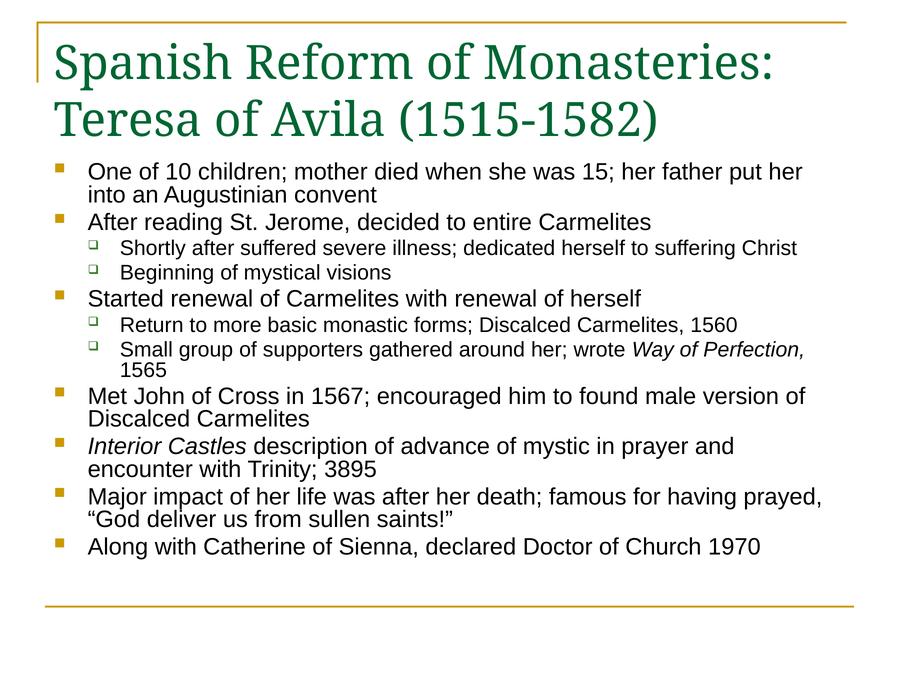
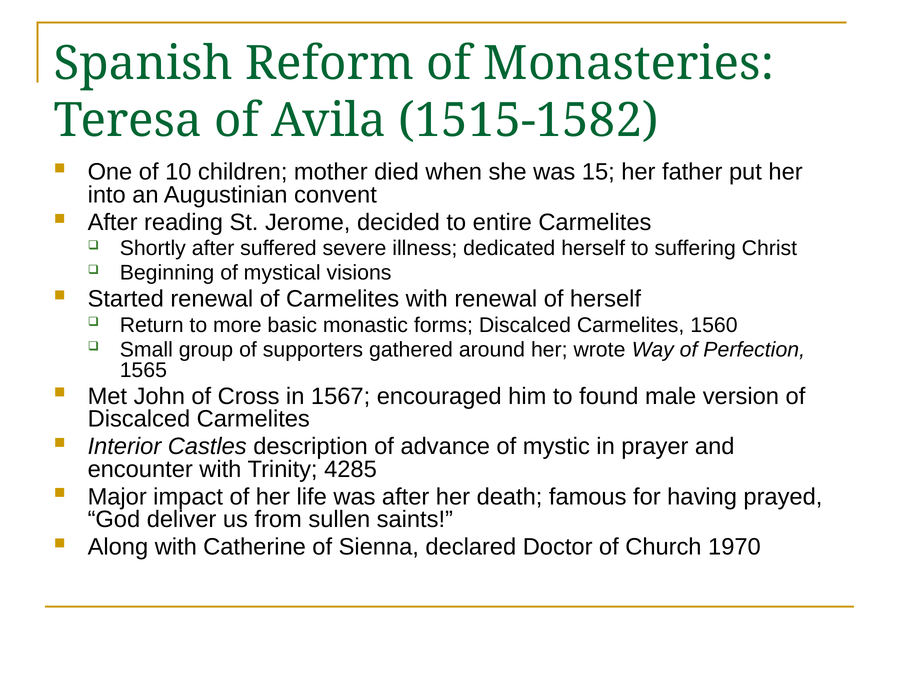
3895: 3895 -> 4285
